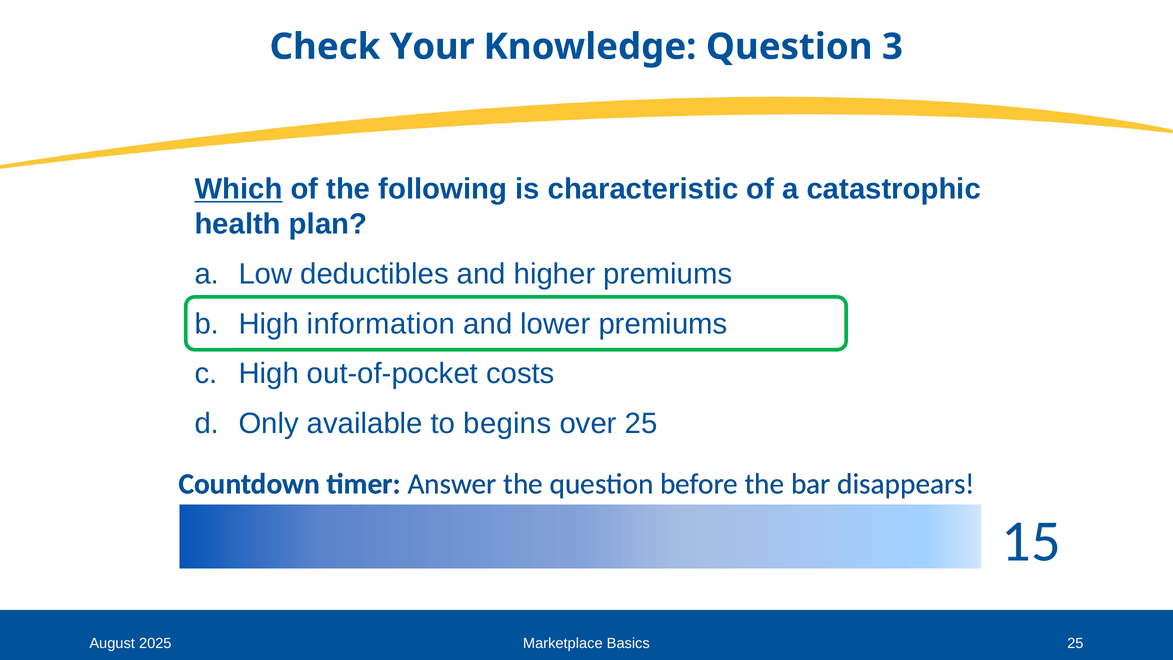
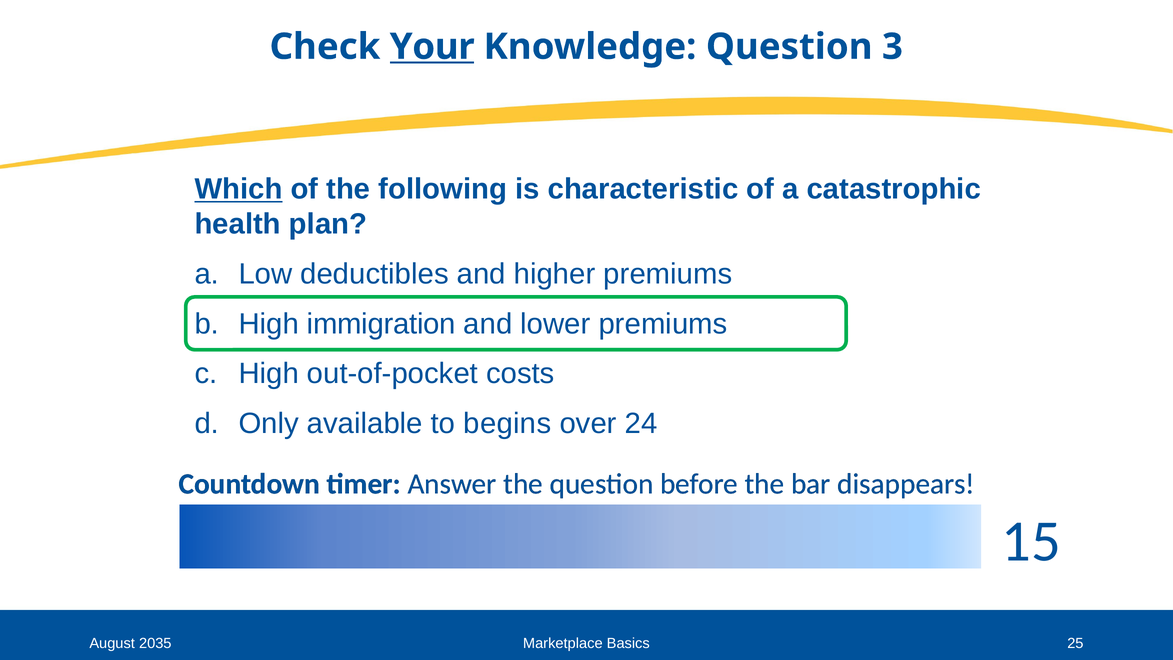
Your underline: none -> present
information: information -> immigration
over 25: 25 -> 24
2025: 2025 -> 2035
